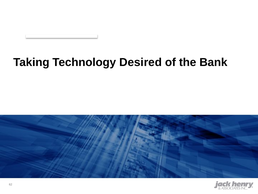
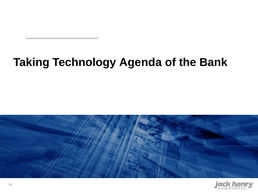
Desired: Desired -> Agenda
